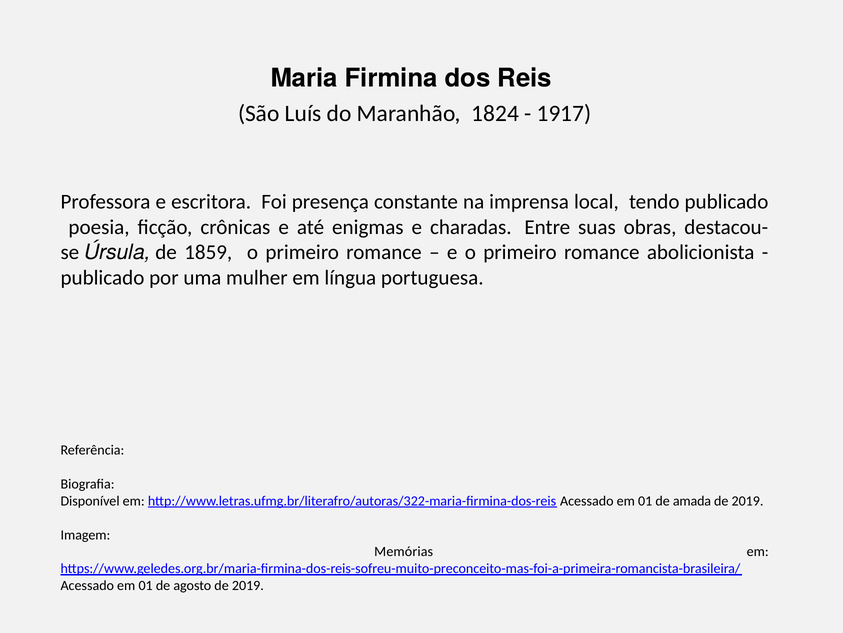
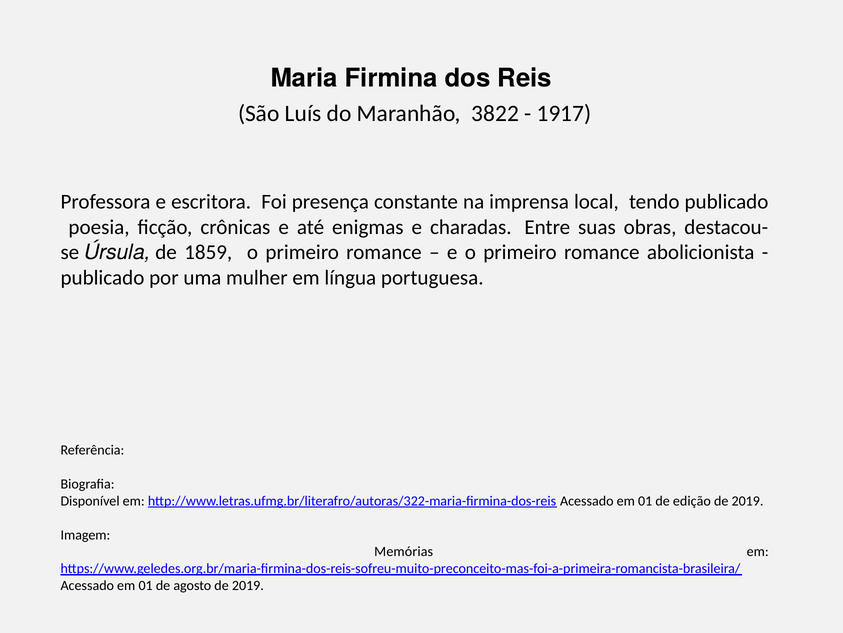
1824: 1824 -> 3822
amada: amada -> edição
